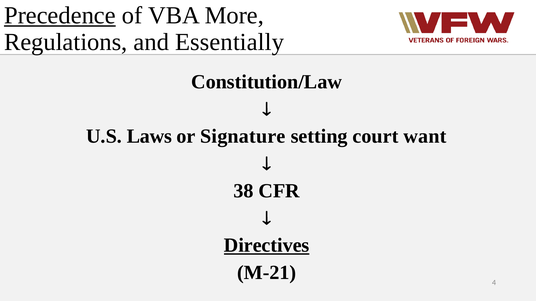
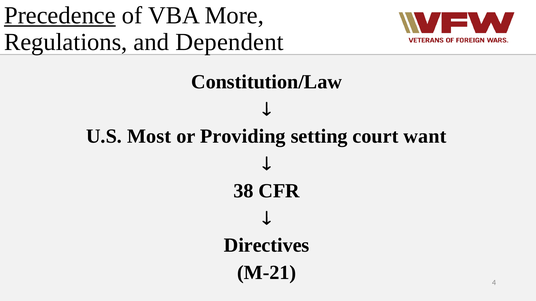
Essentially: Essentially -> Dependent
Laws: Laws -> Most
Signature: Signature -> Providing
Directives underline: present -> none
